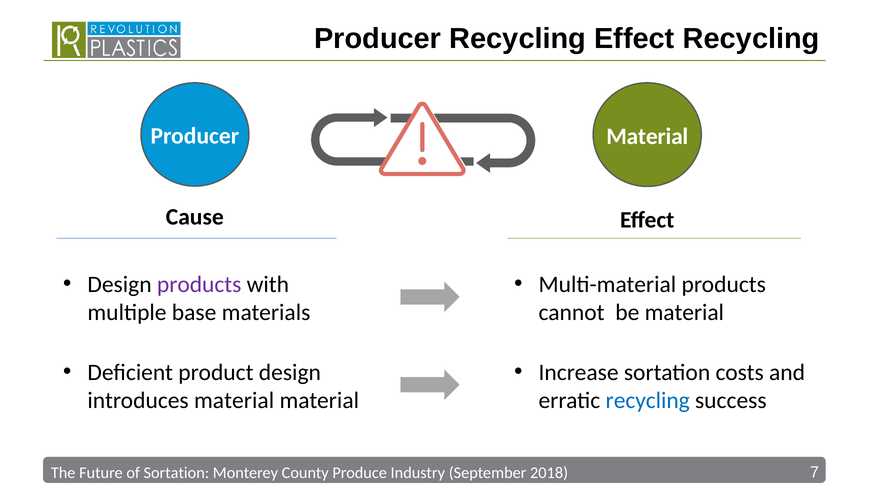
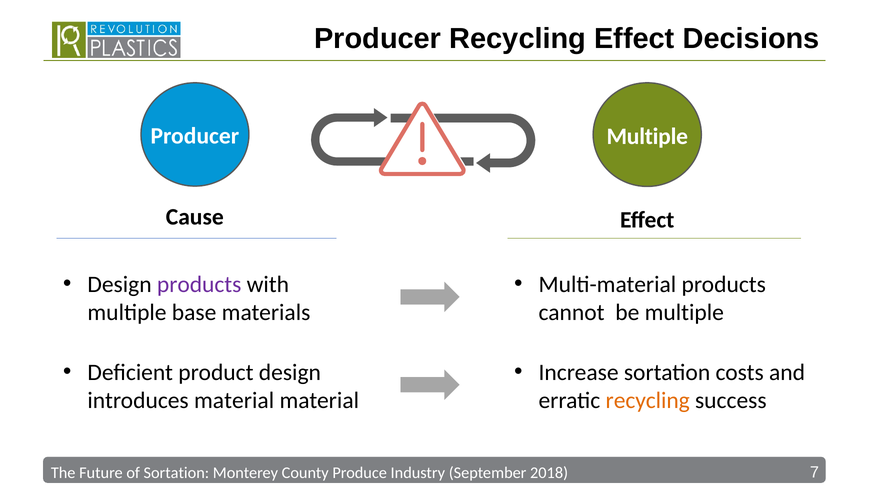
Effect Recycling: Recycling -> Decisions
Producer Material: Material -> Multiple
be material: material -> multiple
recycling at (648, 400) colour: blue -> orange
